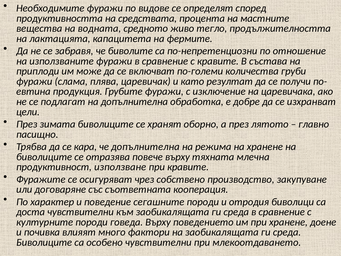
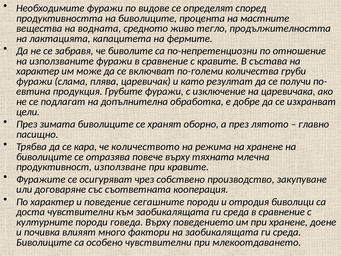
продуктивността на средствата: средствата -> биволиците
приплоди at (38, 71): приплоди -> характер
че допълнителна: допълнителна -> количеството
